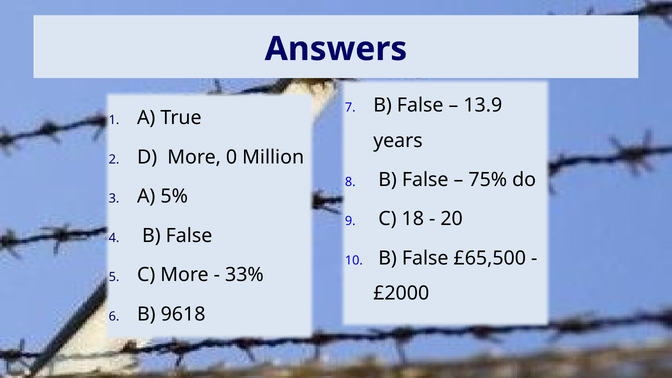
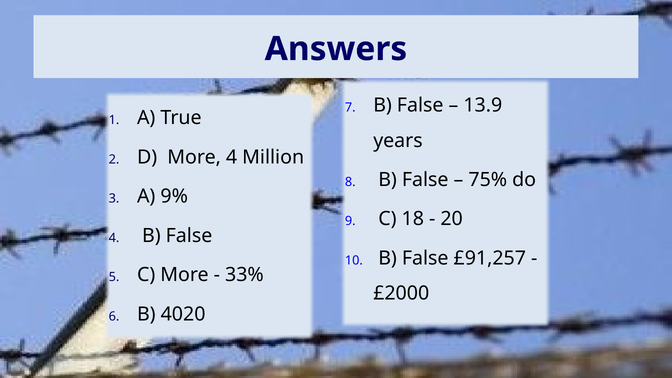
More 0: 0 -> 4
5%: 5% -> 9%
£65,500: £65,500 -> £91,257
9618: 9618 -> 4020
